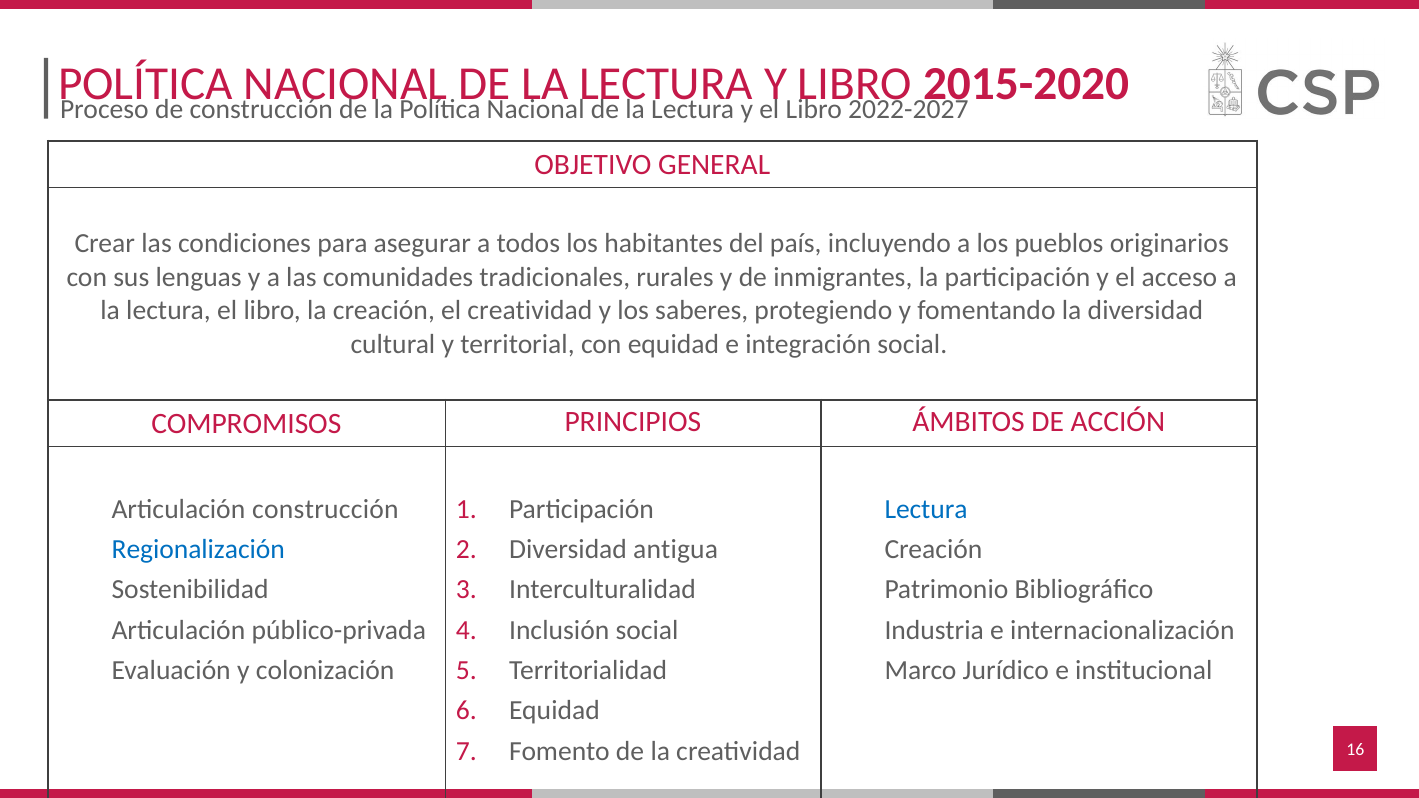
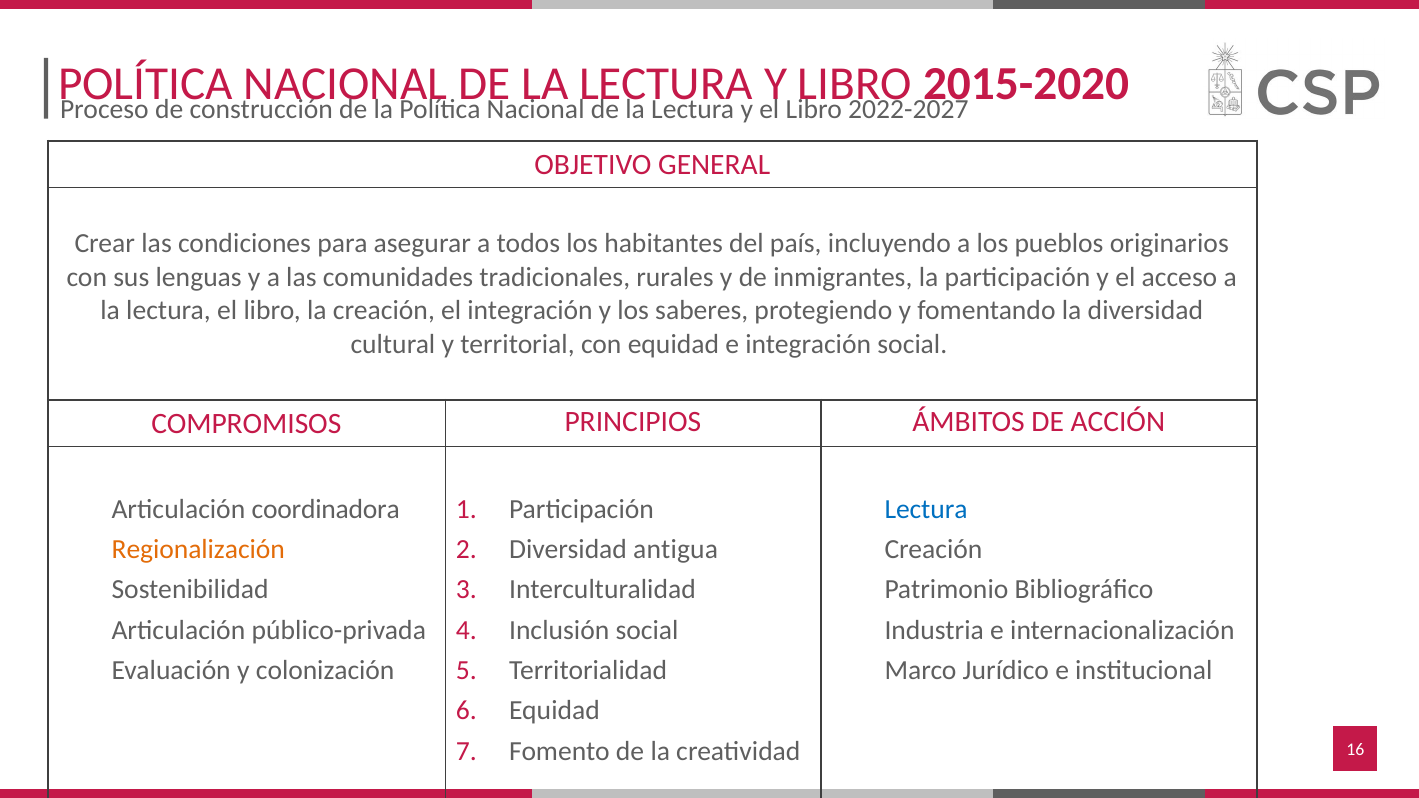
el creatividad: creatividad -> integración
Articulación construcción: construcción -> coordinadora
Regionalización colour: blue -> orange
